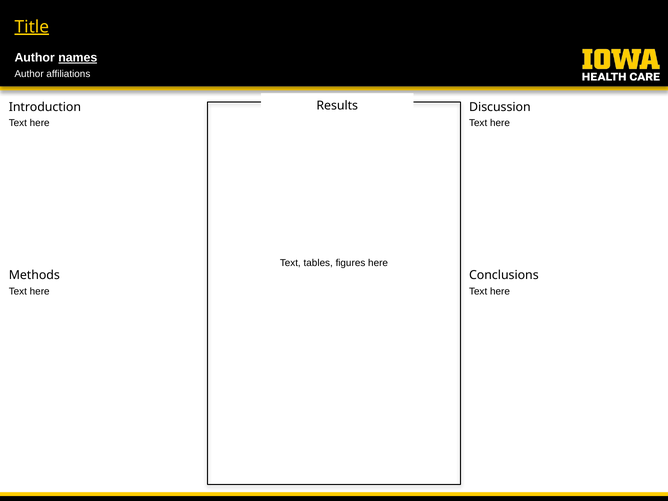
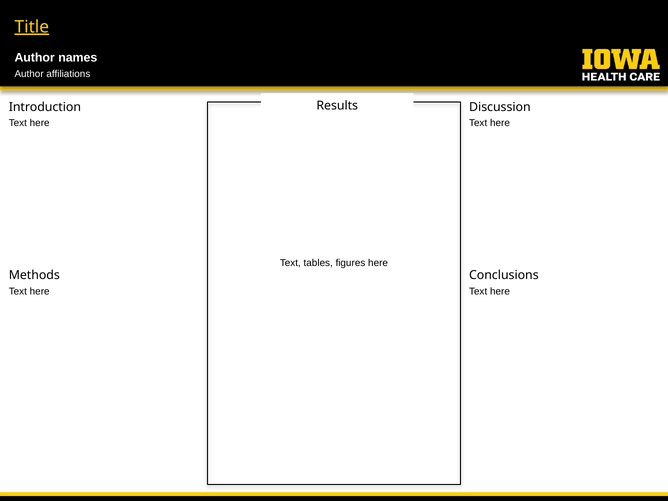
names underline: present -> none
